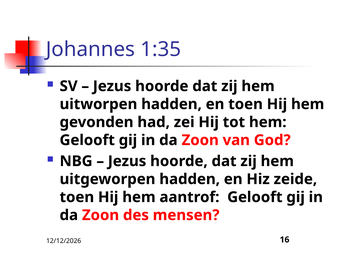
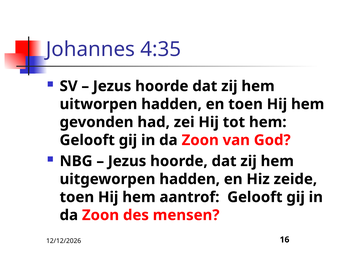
1:35: 1:35 -> 4:35
